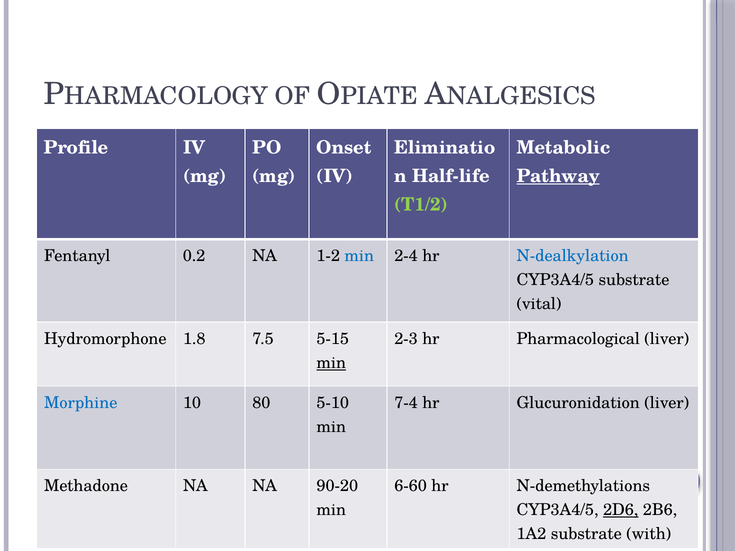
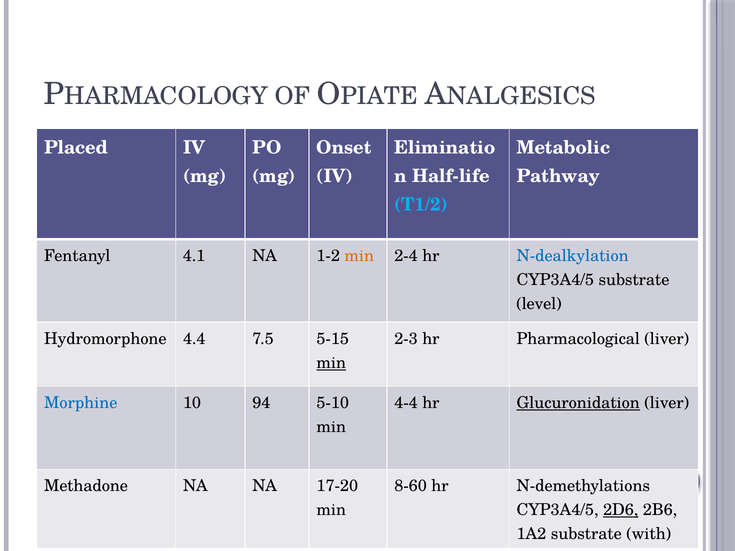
Profile: Profile -> Placed
Pathway underline: present -> none
T1/2 colour: light green -> light blue
0.2: 0.2 -> 4.1
min at (359, 256) colour: blue -> orange
vital: vital -> level
1.8: 1.8 -> 4.4
80: 80 -> 94
7-4: 7-4 -> 4-4
Glucuronidation underline: none -> present
90-20: 90-20 -> 17-20
6-60: 6-60 -> 8-60
